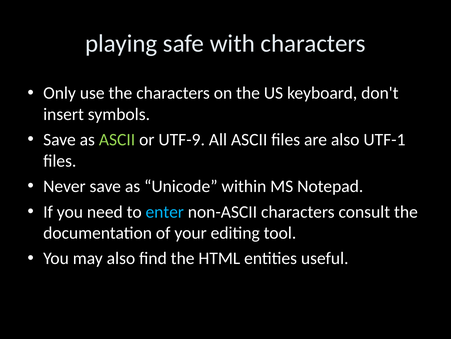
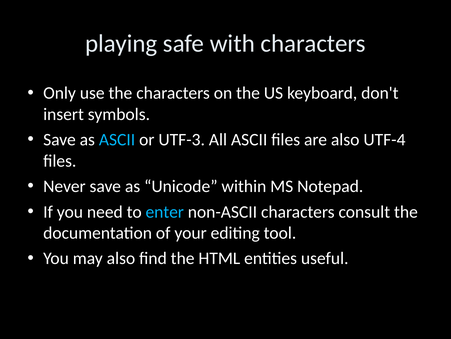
ASCII at (117, 139) colour: light green -> light blue
UTF-9: UTF-9 -> UTF-3
UTF-1: UTF-1 -> UTF-4
